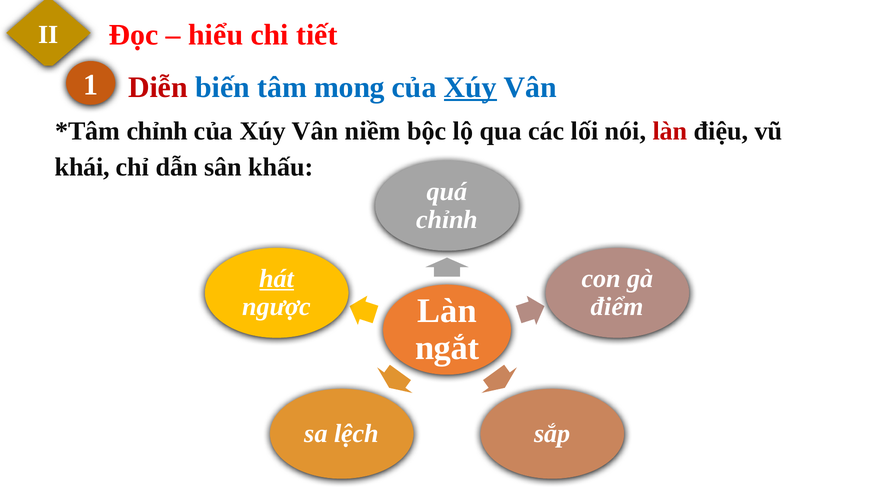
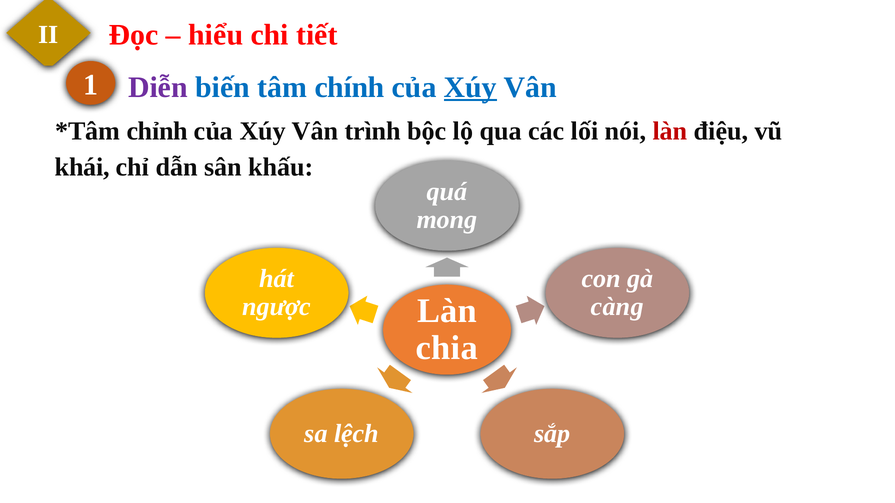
Diễn colour: red -> purple
mong: mong -> chính
niềm: niềm -> trình
chỉnh at (447, 220): chỉnh -> mong
hát underline: present -> none
điểm: điểm -> càng
ngắt: ngắt -> chia
